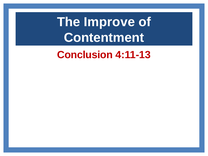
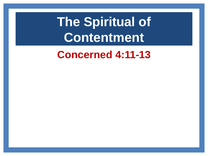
Improve: Improve -> Spiritual
Conclusion: Conclusion -> Concerned
